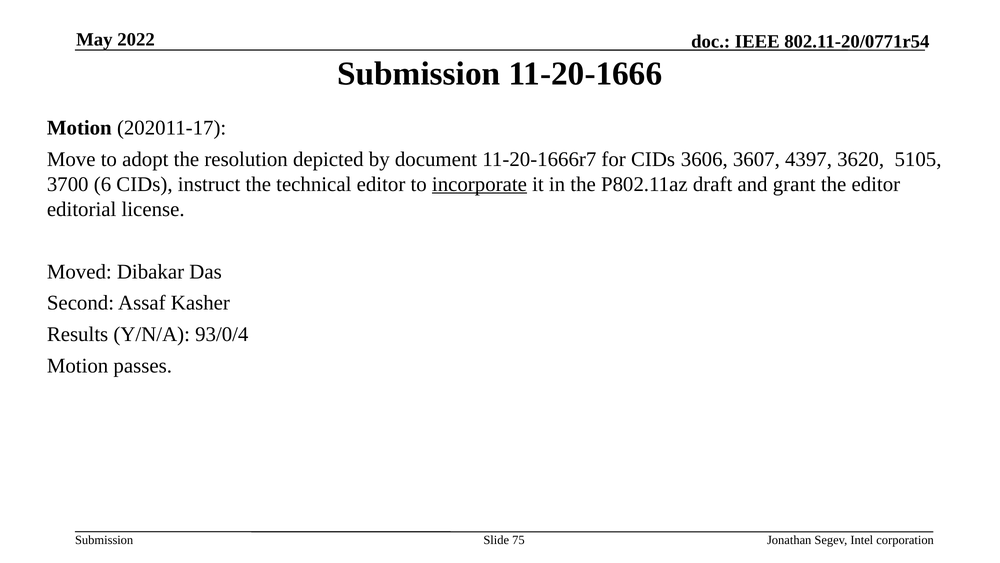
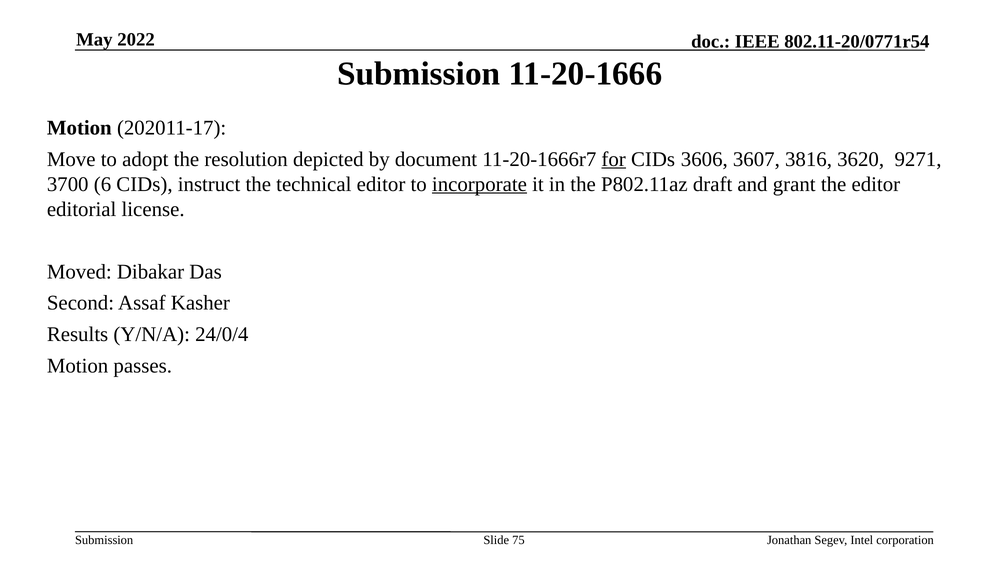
for underline: none -> present
4397: 4397 -> 3816
5105: 5105 -> 9271
93/0/4: 93/0/4 -> 24/0/4
